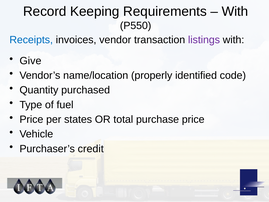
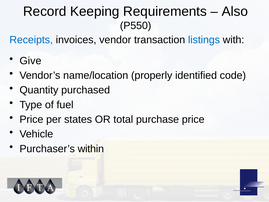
With at (235, 11): With -> Also
listings colour: purple -> blue
credit: credit -> within
